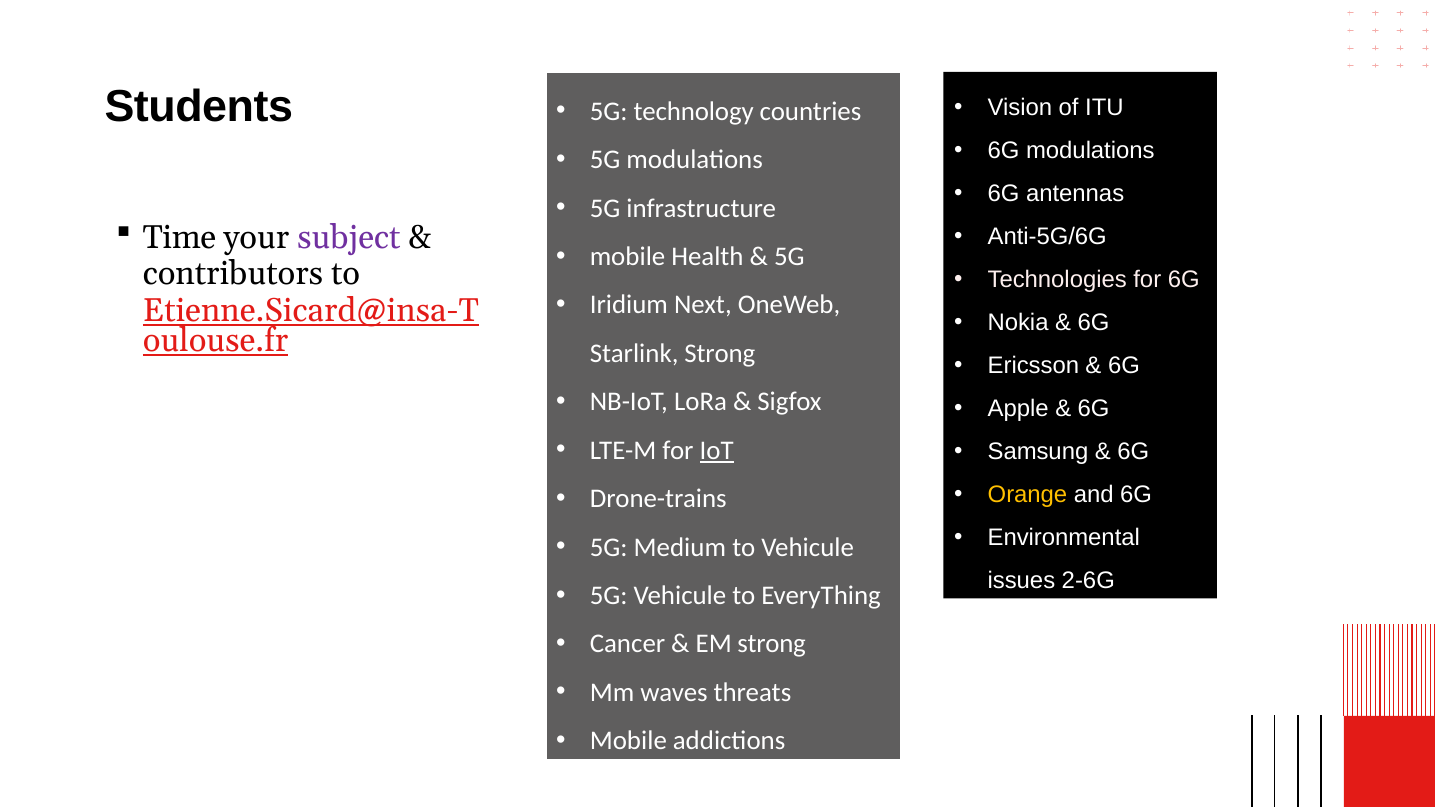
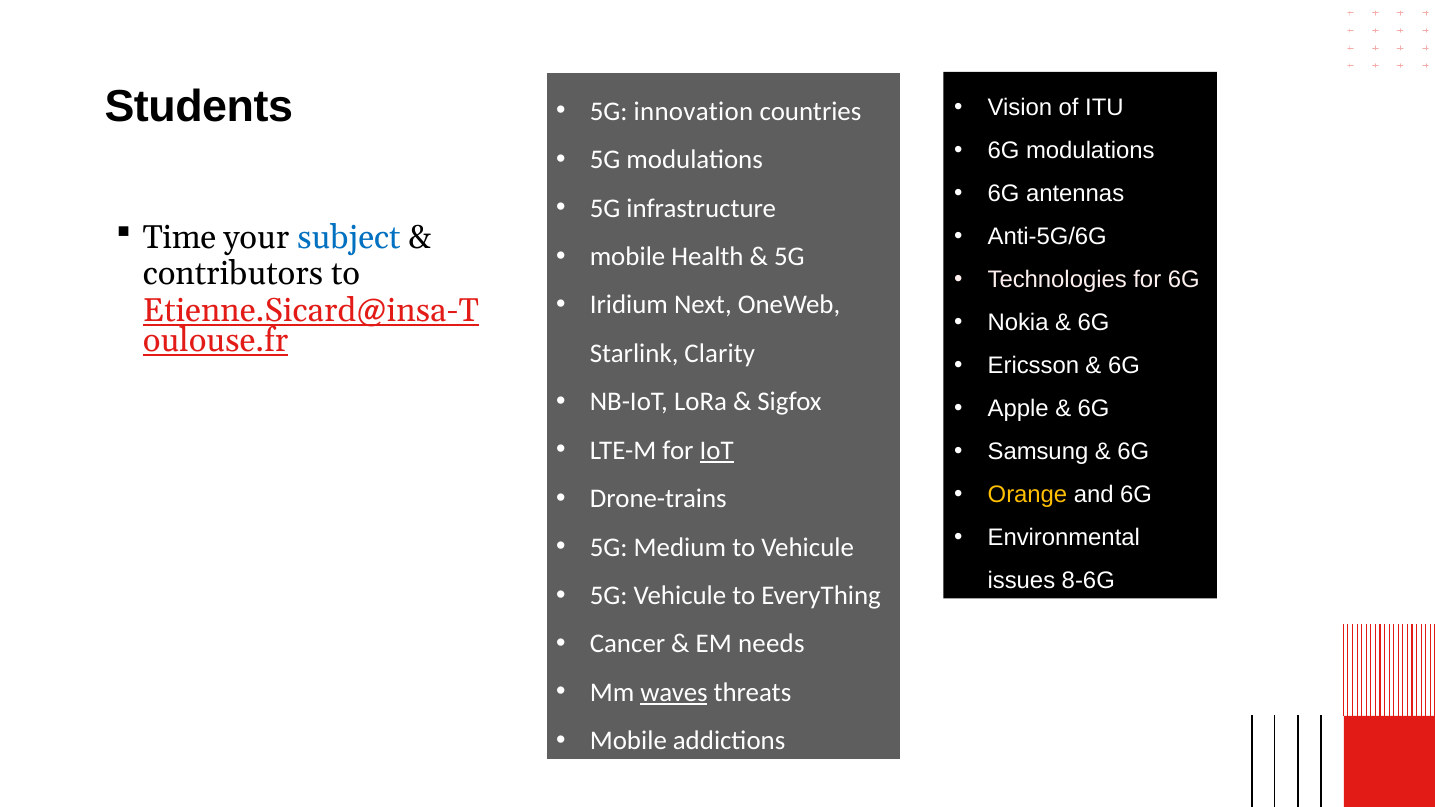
technology: technology -> innovation
subject colour: purple -> blue
Starlink Strong: Strong -> Clarity
2-6G: 2-6G -> 8-6G
EM strong: strong -> needs
waves underline: none -> present
